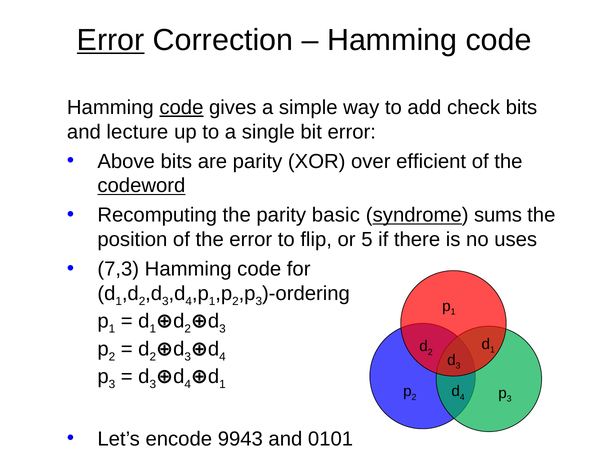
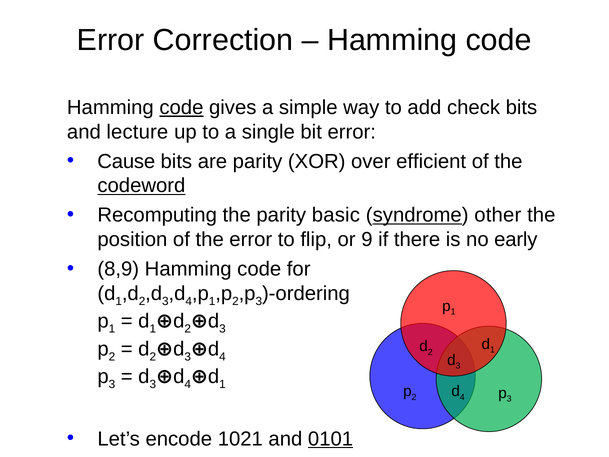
Error at (111, 40) underline: present -> none
Above: Above -> Cause
sums: sums -> other
5: 5 -> 9
uses: uses -> early
7,3: 7,3 -> 8,9
9943: 9943 -> 1021
0101 underline: none -> present
